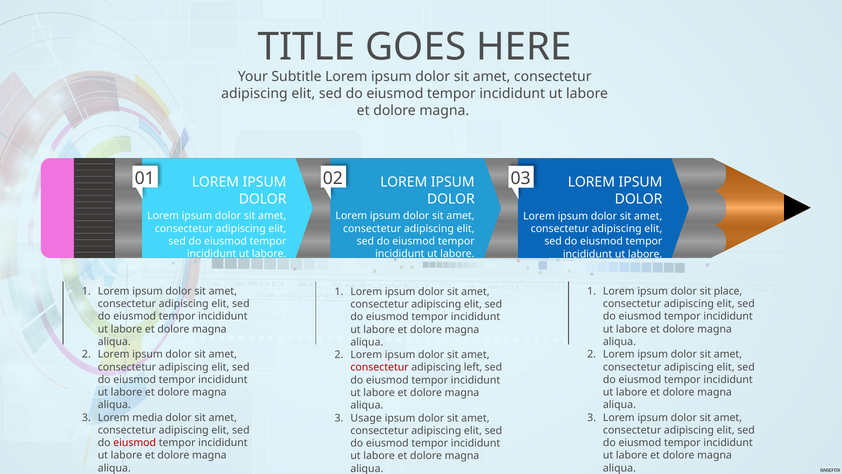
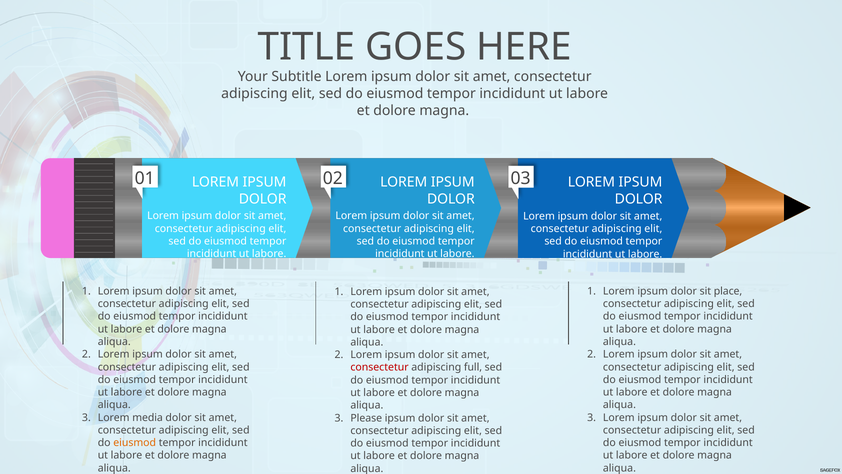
left: left -> full
Usage: Usage -> Please
eiusmod at (135, 443) colour: red -> orange
